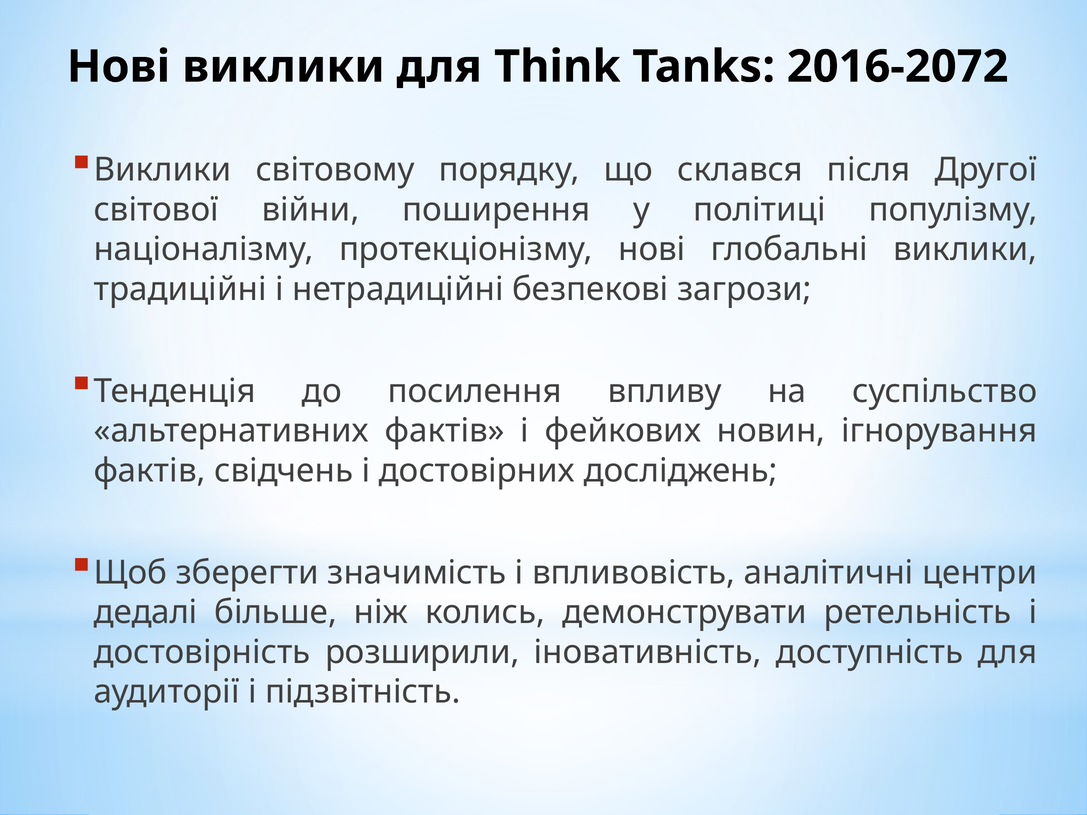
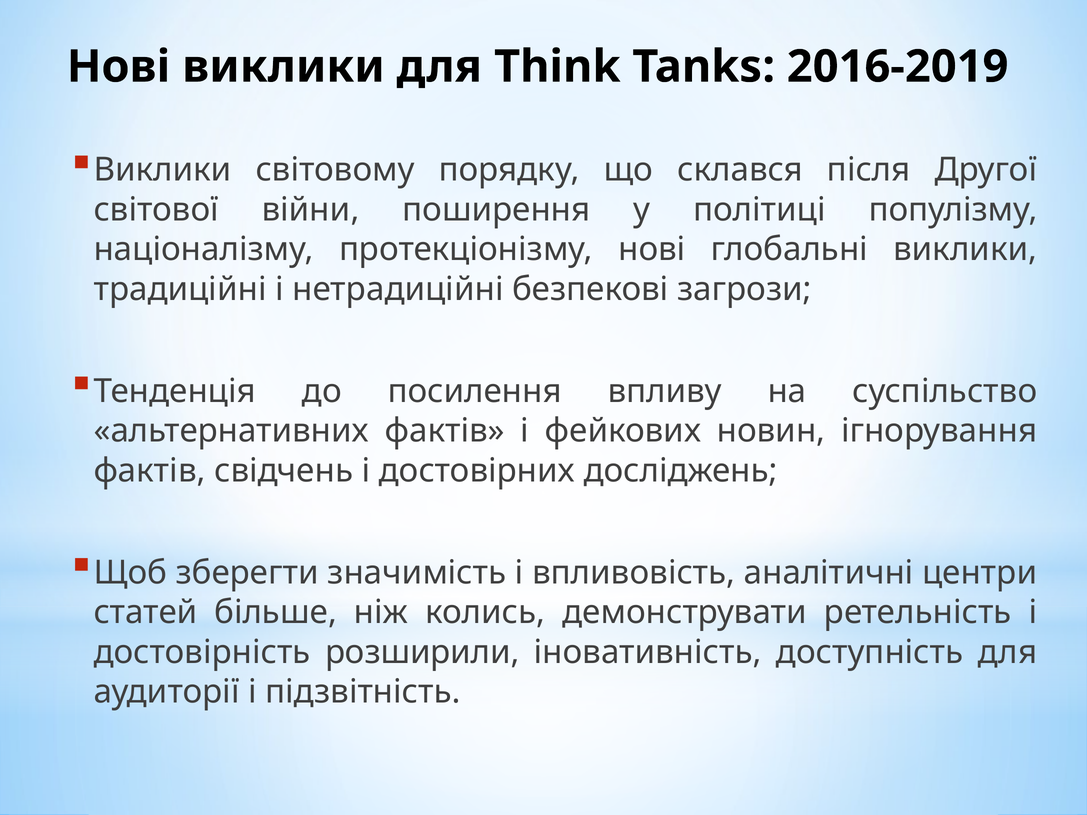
2016-2072: 2016-2072 -> 2016-2019
дедалі: дедалі -> статей
